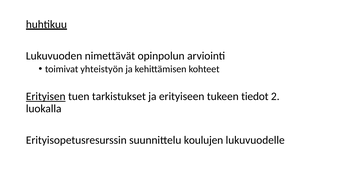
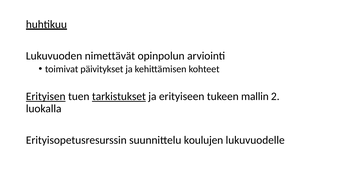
yhteistyön: yhteistyön -> päivitykset
tarkistukset underline: none -> present
tiedot: tiedot -> mallin
